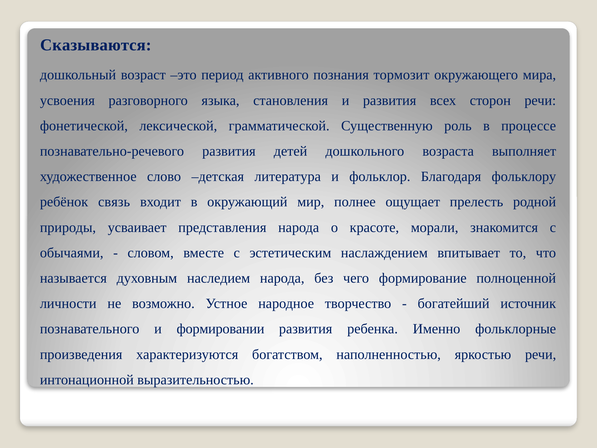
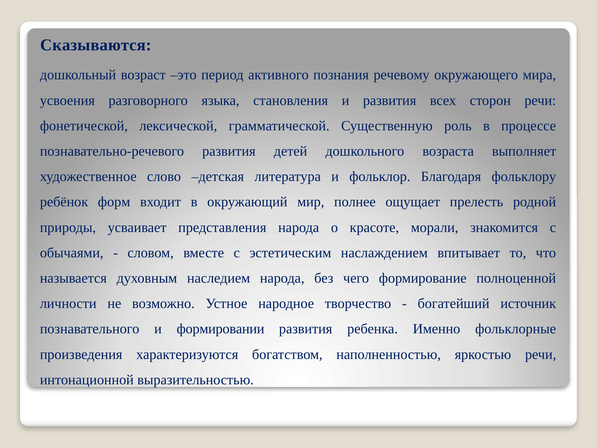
тормозит: тормозит -> речевому
связь: связь -> форм
